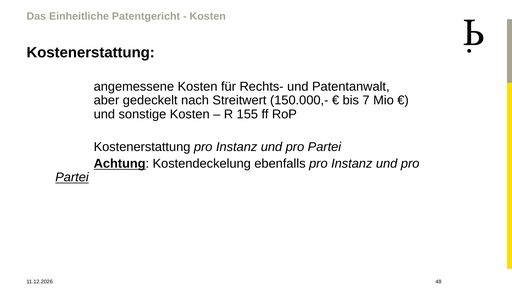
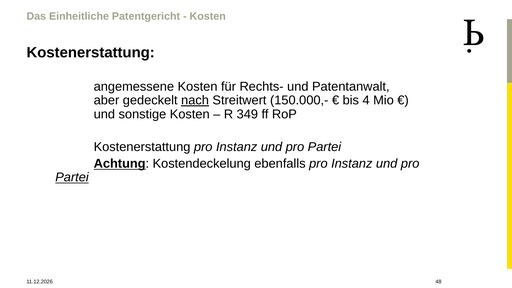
nach underline: none -> present
7: 7 -> 4
155: 155 -> 349
